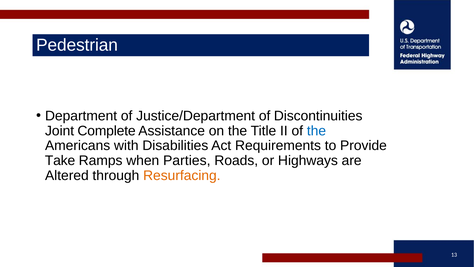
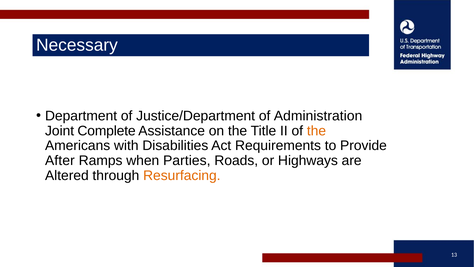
Pedestrian: Pedestrian -> Necessary
Discontinuities: Discontinuities -> Administration
the at (316, 131) colour: blue -> orange
Take: Take -> After
